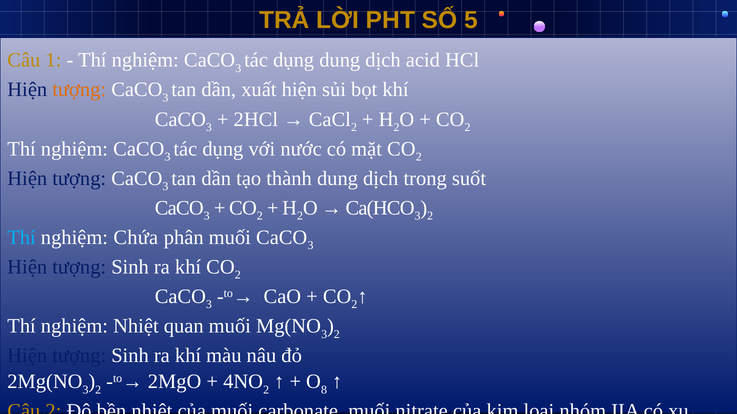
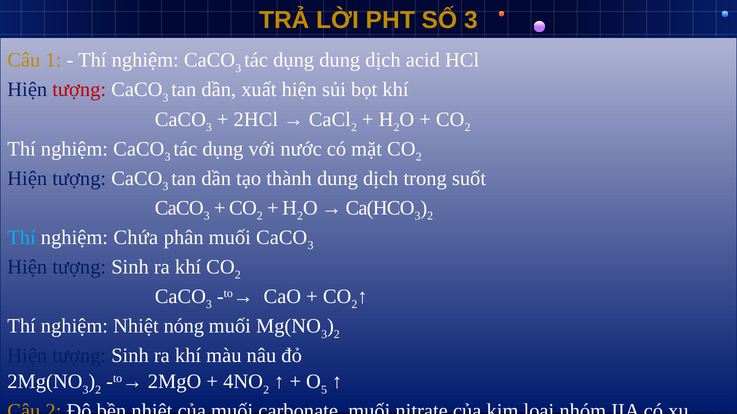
SỐ 5: 5 -> 3
tượng at (79, 90) colour: orange -> red
quan: quan -> nóng
8: 8 -> 5
